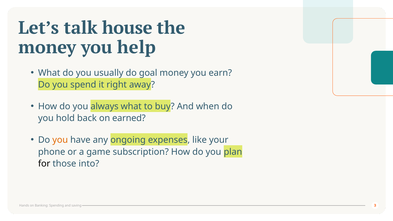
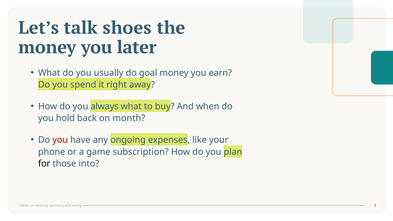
house: house -> shoes
help: help -> later
earned: earned -> month
you at (60, 140) colour: orange -> red
